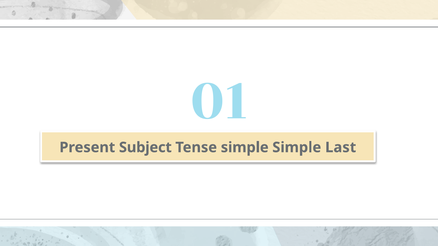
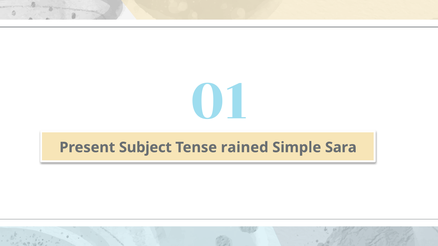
Tense simple: simple -> rained
Last: Last -> Sara
